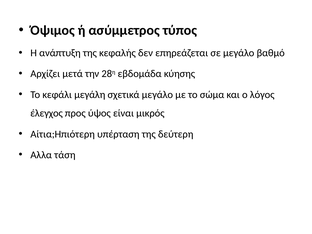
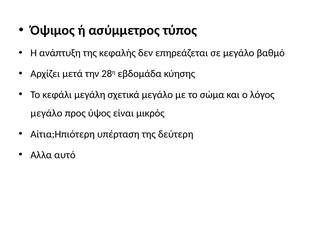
έλεγχος at (47, 113): έλεγχος -> μεγάλο
τάση: τάση -> αυτό
